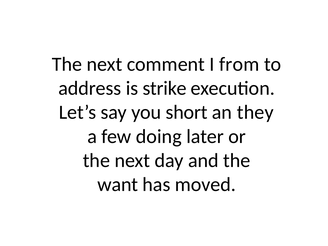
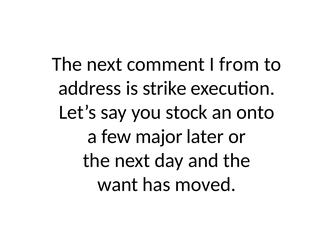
short: short -> stock
they: they -> onto
doing: doing -> major
